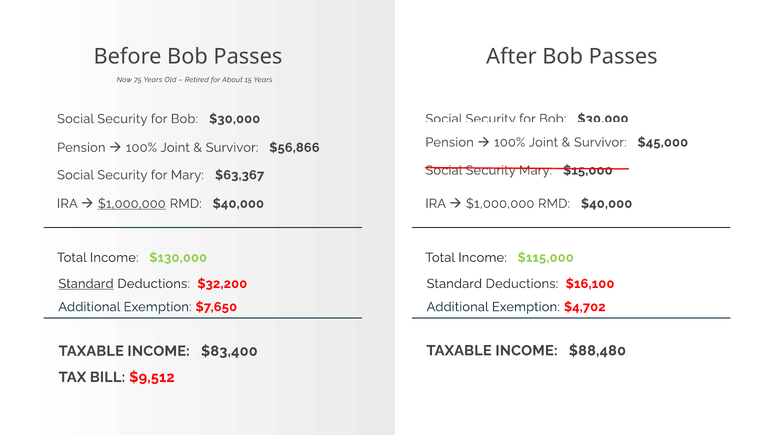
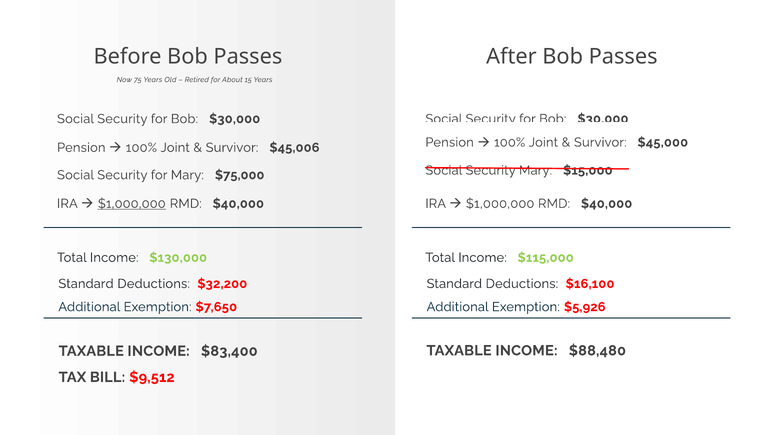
$56,866: $56,866 -> $45,006
$63,367: $63,367 -> $75,000
Standard at (86, 284) underline: present -> none
$4,702: $4,702 -> $5,926
